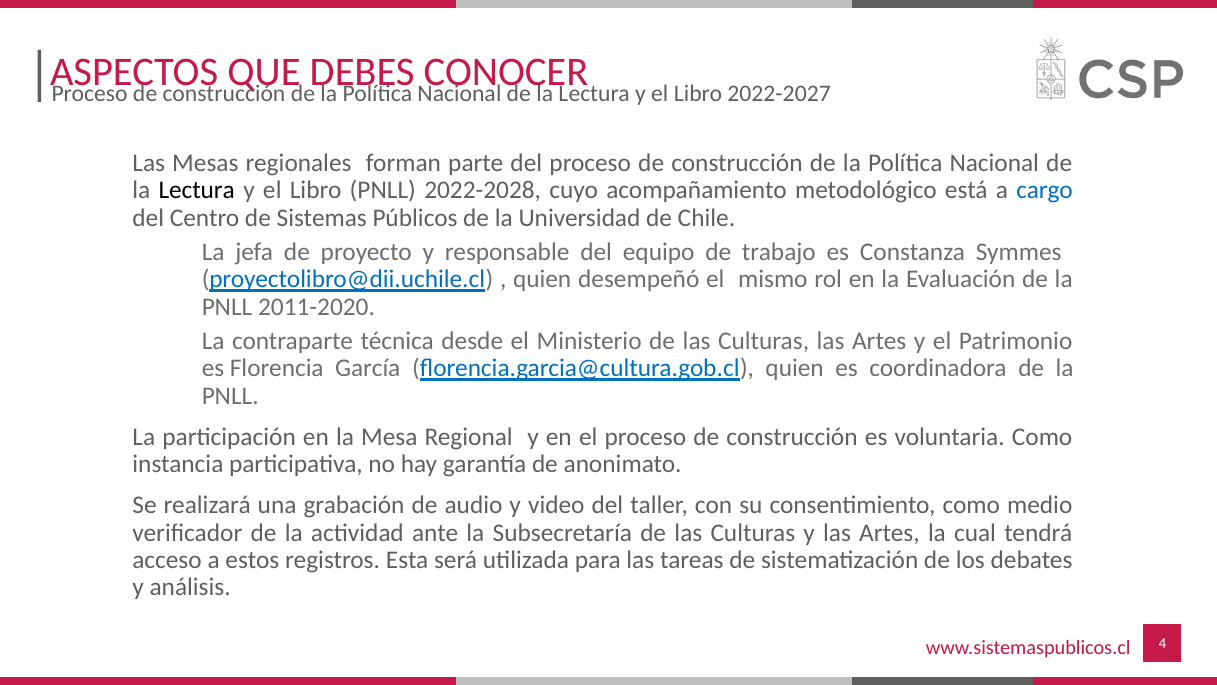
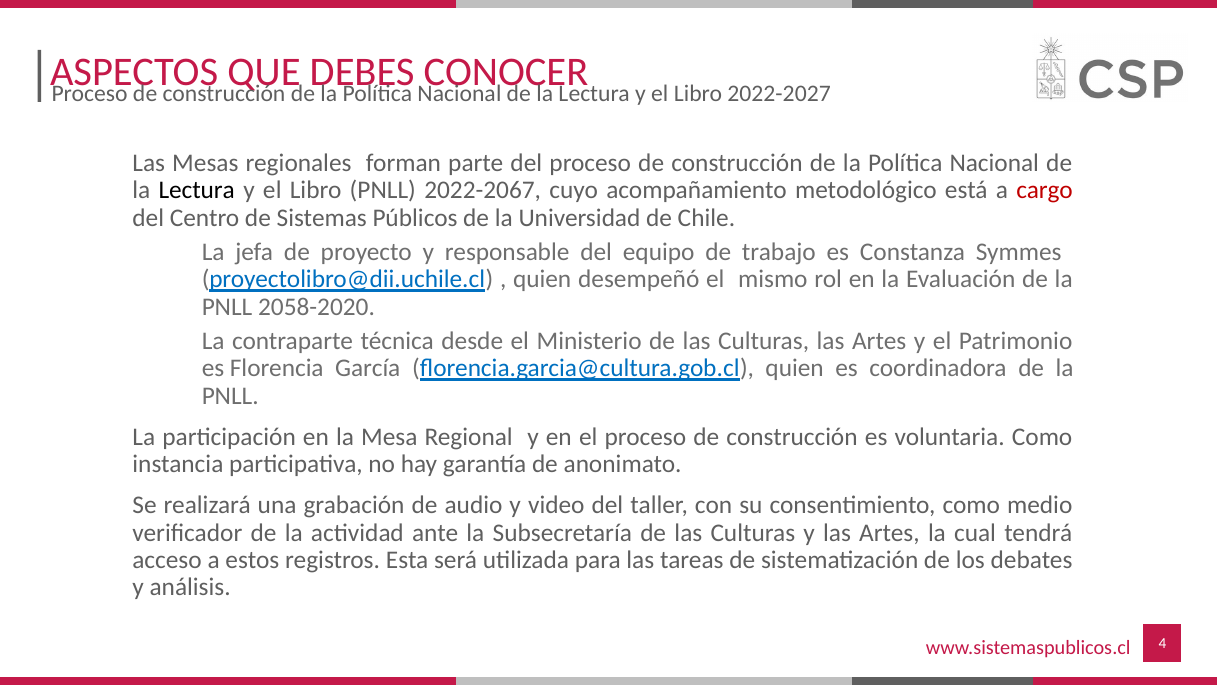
2022-2028: 2022-2028 -> 2022-2067
cargo colour: blue -> red
2011-2020: 2011-2020 -> 2058-2020
